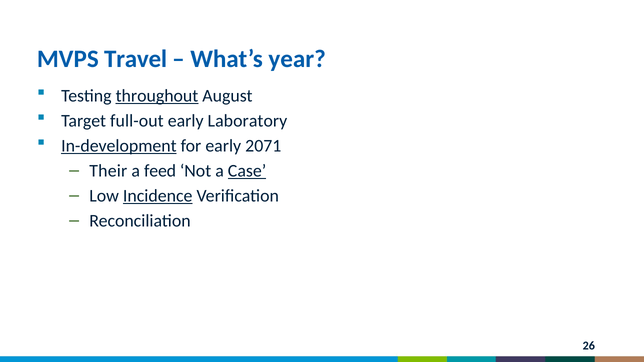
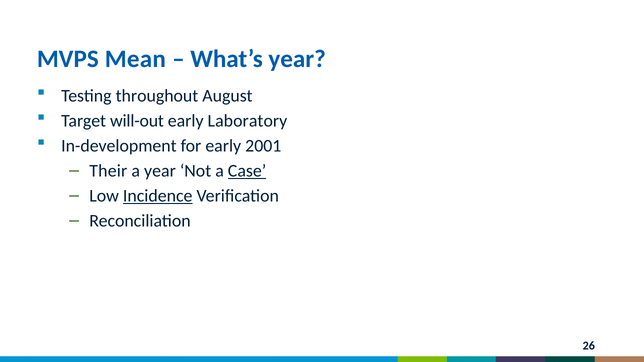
Travel: Travel -> Mean
throughout underline: present -> none
full-out: full-out -> will-out
In-development underline: present -> none
2071: 2071 -> 2001
a feed: feed -> year
